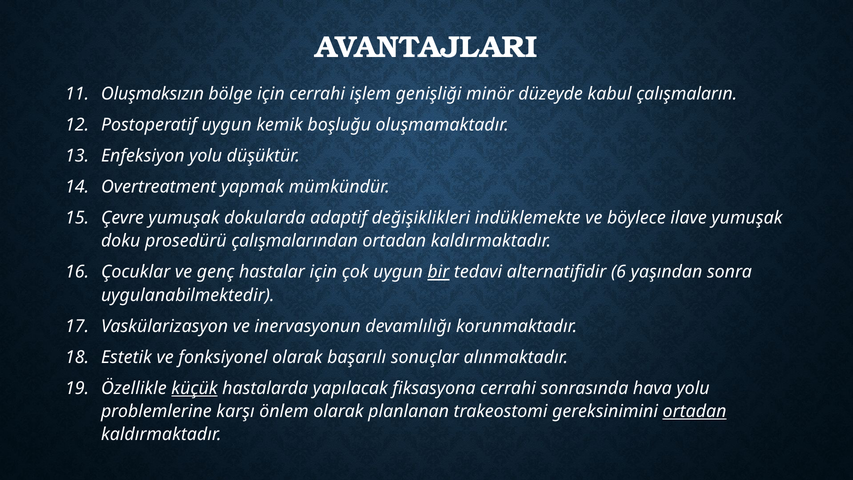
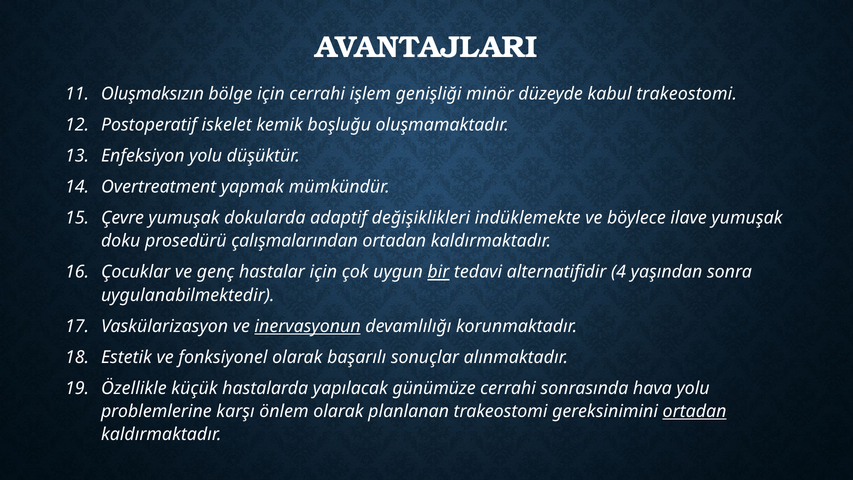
kabul çalışmaların: çalışmaların -> trakeostomi
Postoperatif uygun: uygun -> iskelet
6: 6 -> 4
inervasyonun underline: none -> present
küçük underline: present -> none
fiksasyona: fiksasyona -> günümüze
